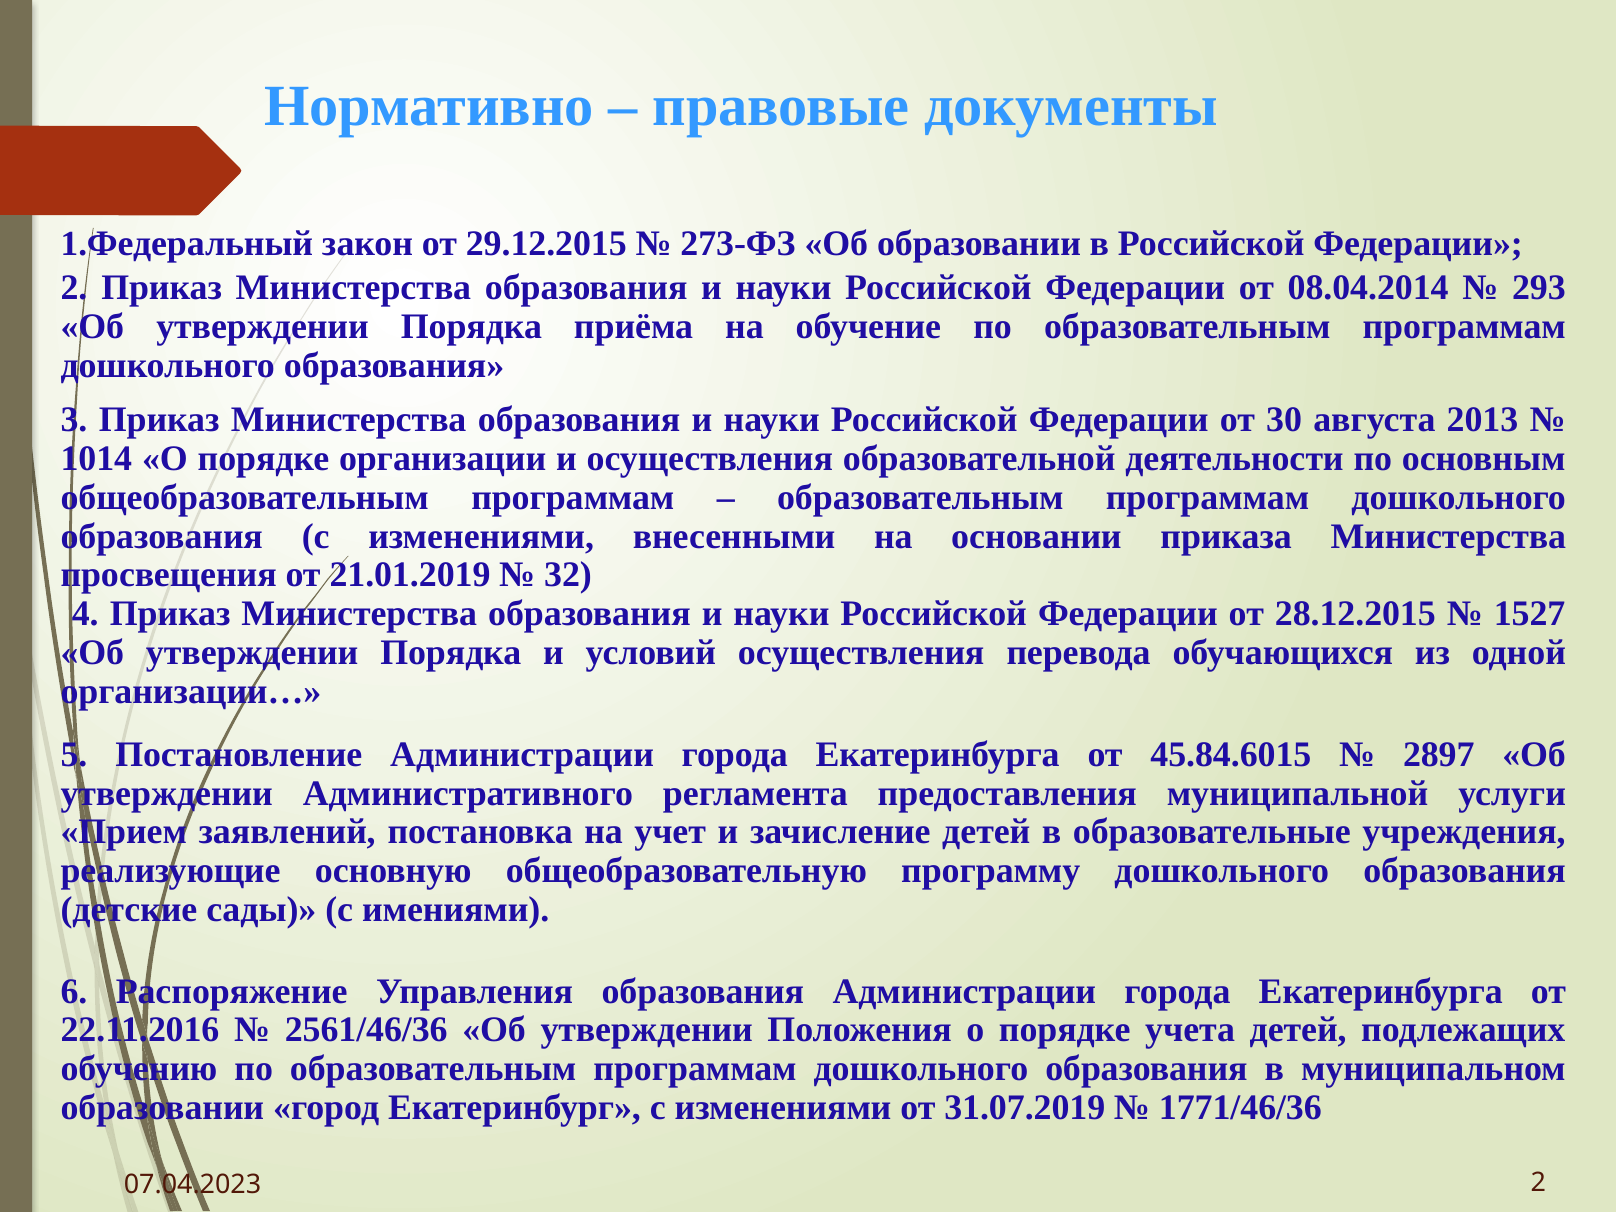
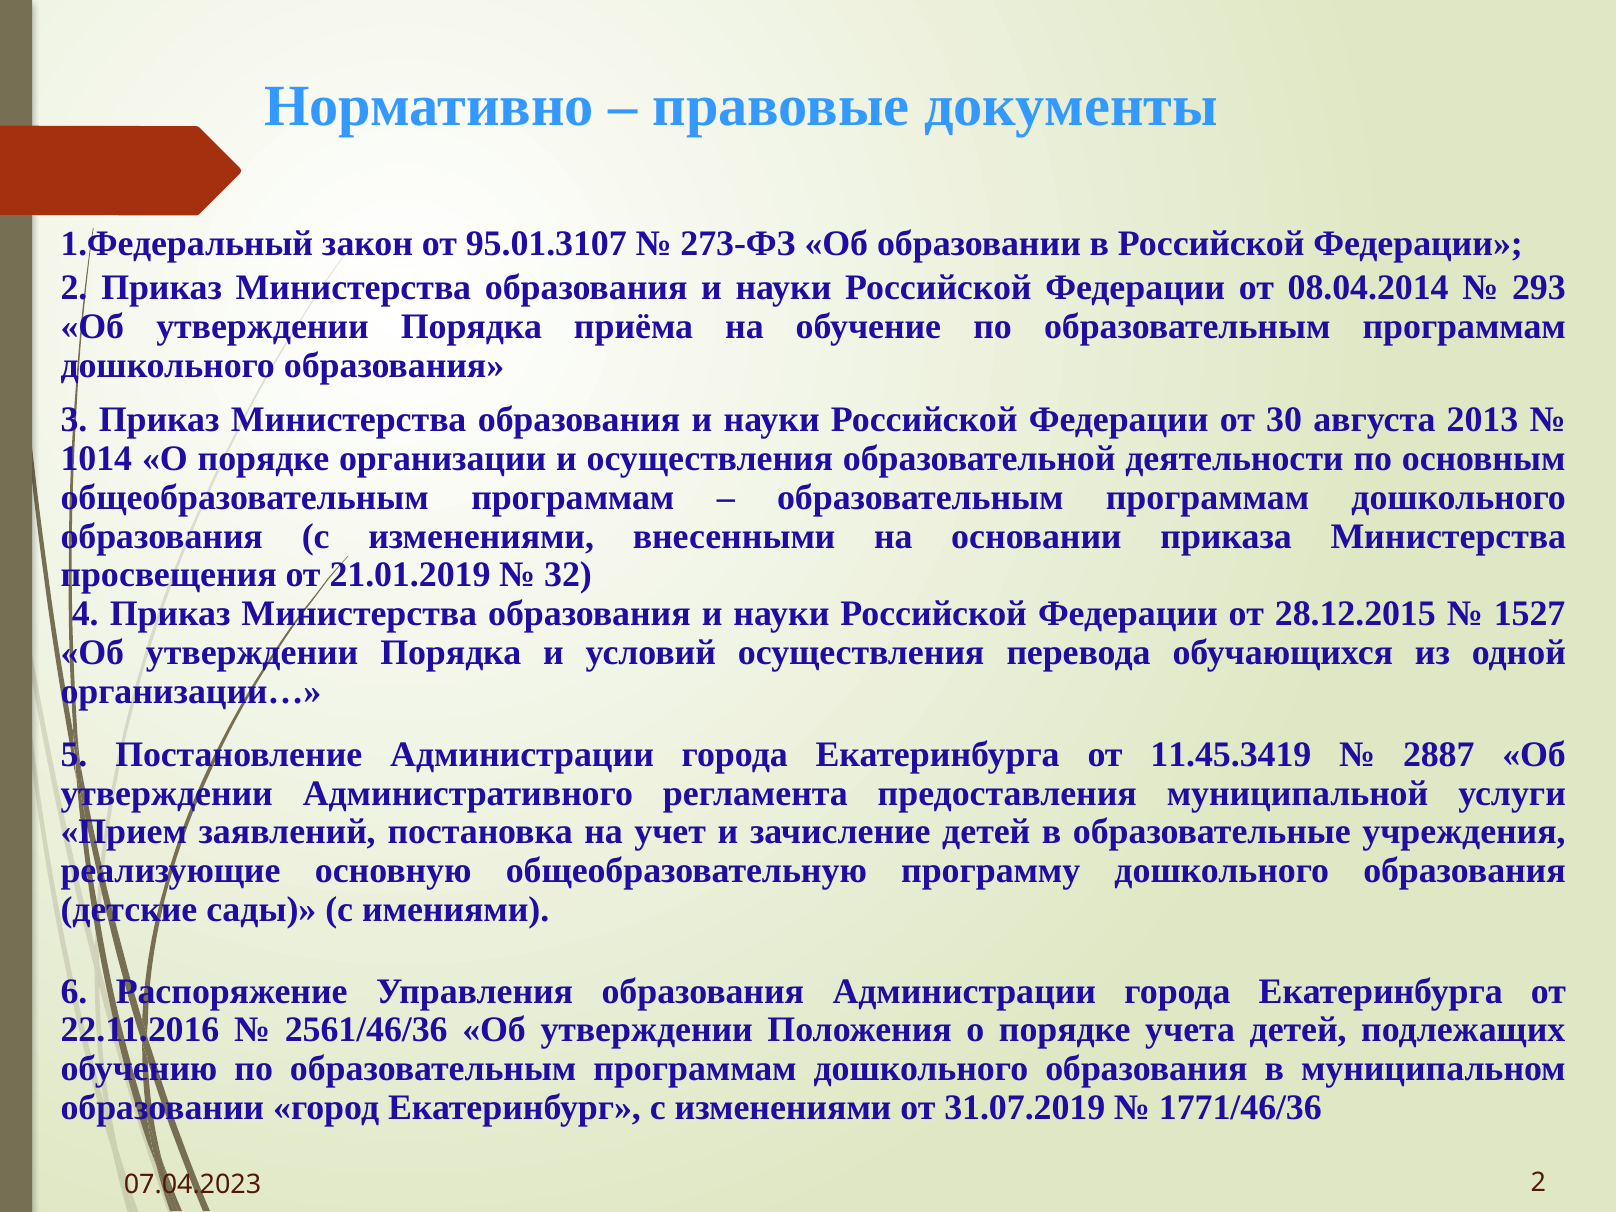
29.12.2015: 29.12.2015 -> 95.01.3107
45.84.6015: 45.84.6015 -> 11.45.3419
2897: 2897 -> 2887
